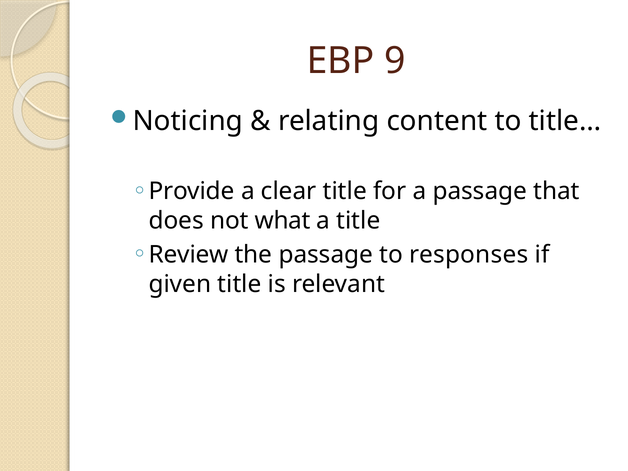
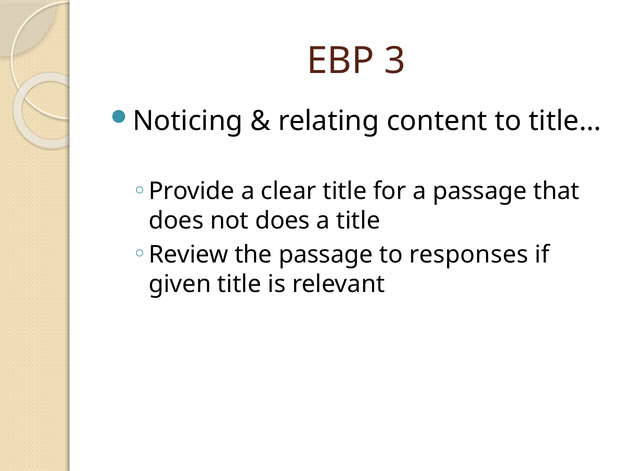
9: 9 -> 3
not what: what -> does
